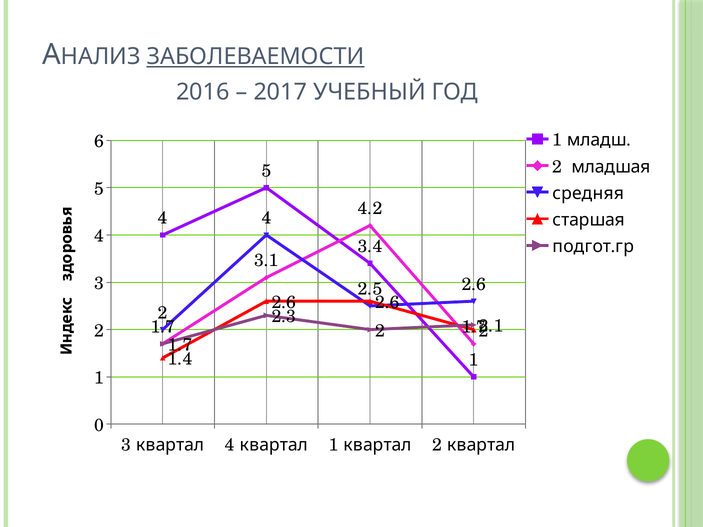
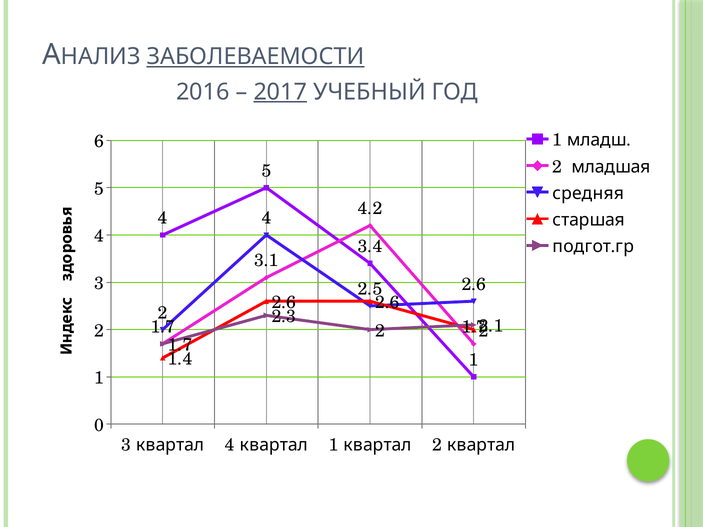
2017 underline: none -> present
